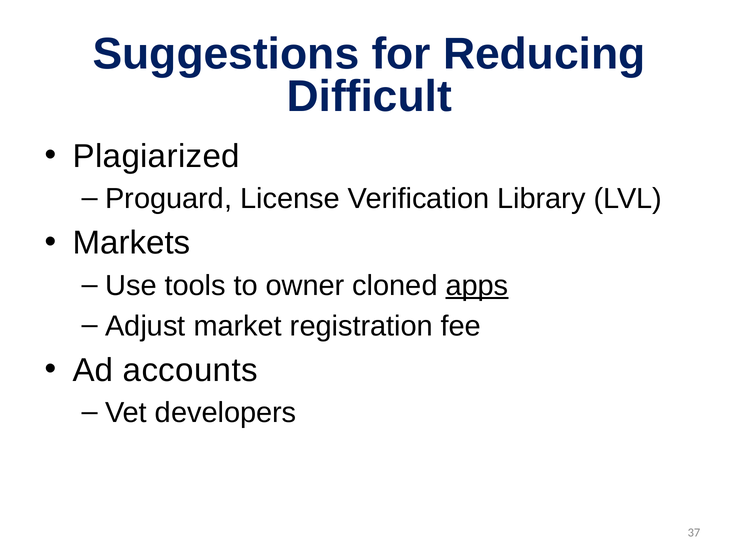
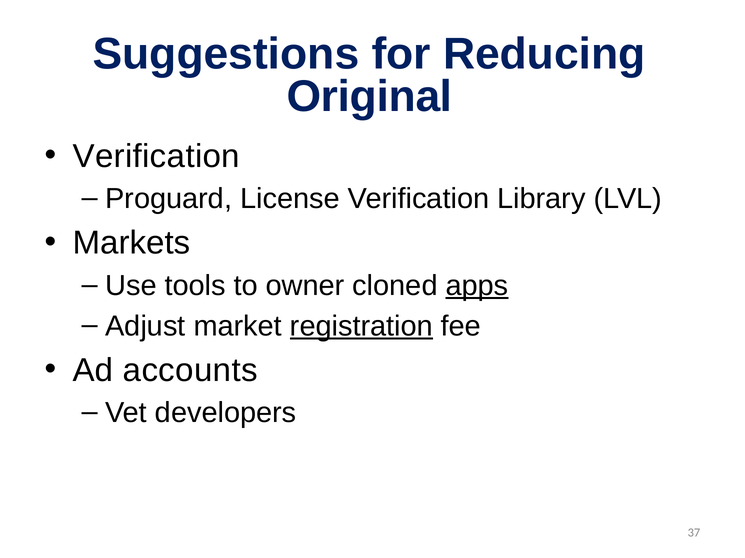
Difficult: Difficult -> Original
Plagiarized at (156, 156): Plagiarized -> Verification
registration underline: none -> present
